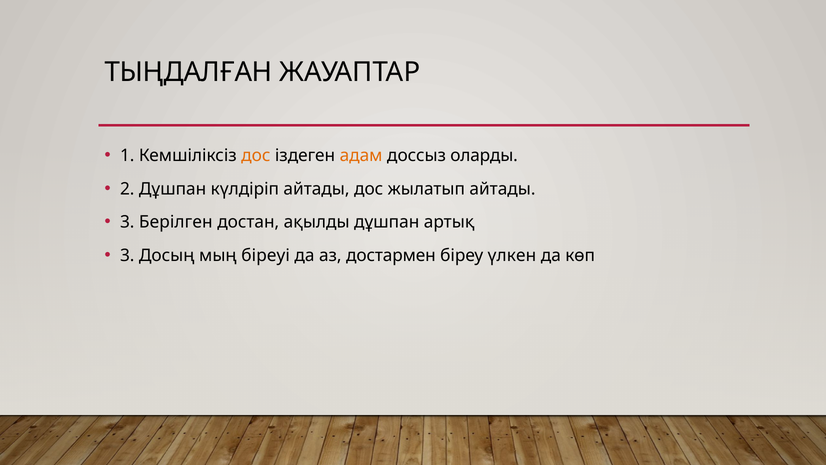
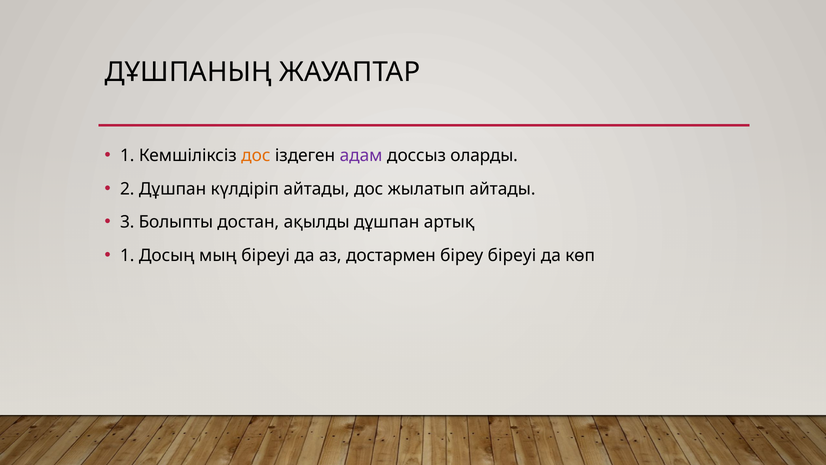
ТЫҢДАЛҒАН: ТЫҢДАЛҒАН -> ДҰШПАНЫҢ
адам colour: orange -> purple
Берілген: Берілген -> Болыпты
3 at (127, 255): 3 -> 1
үлкен: үлкен -> біреуі
